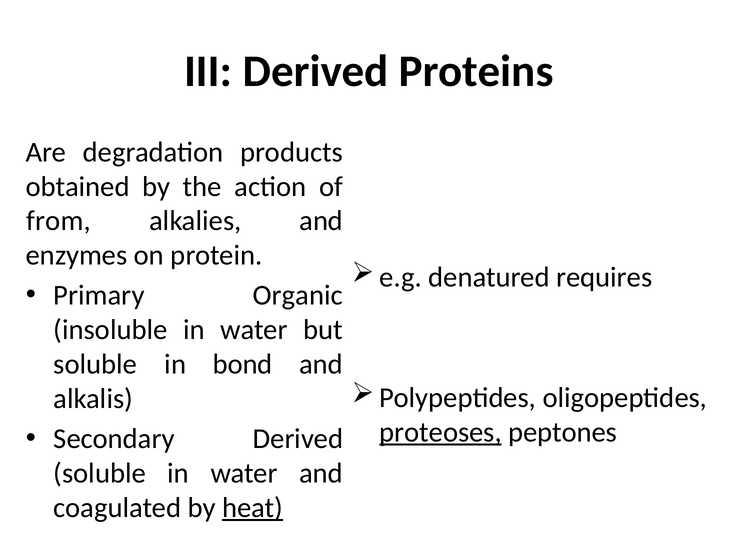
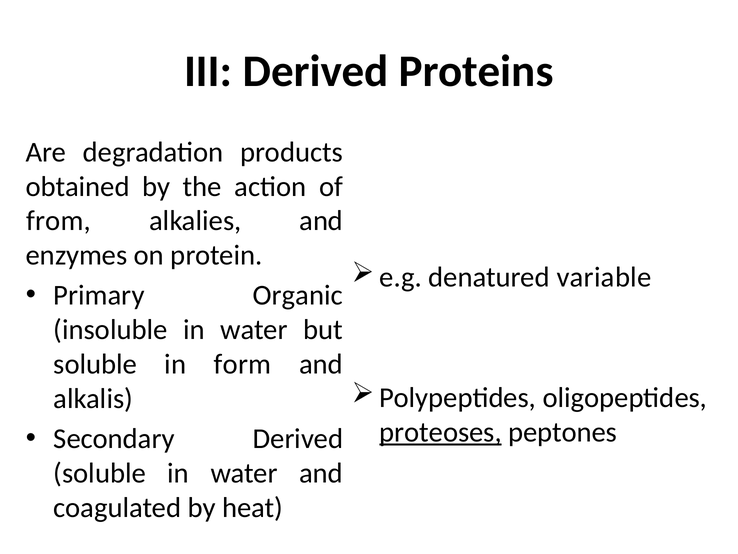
requires: requires -> variable
bond: bond -> form
heat underline: present -> none
